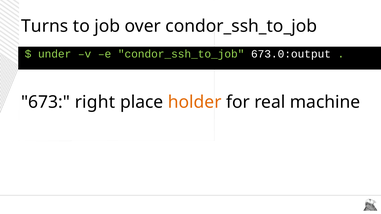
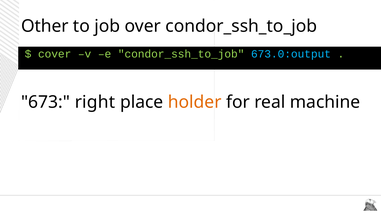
Turns: Turns -> Other
under: under -> cover
673.0:output colour: white -> light blue
